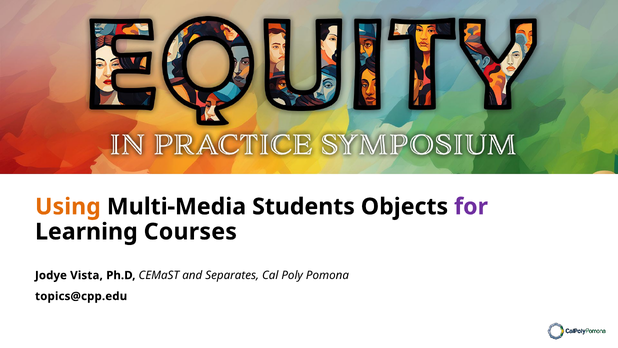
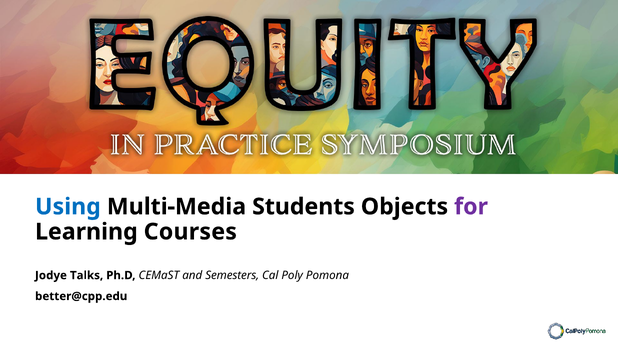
Using colour: orange -> blue
Vista: Vista -> Talks
Separates: Separates -> Semesters
topics@cpp.edu: topics@cpp.edu -> better@cpp.edu
